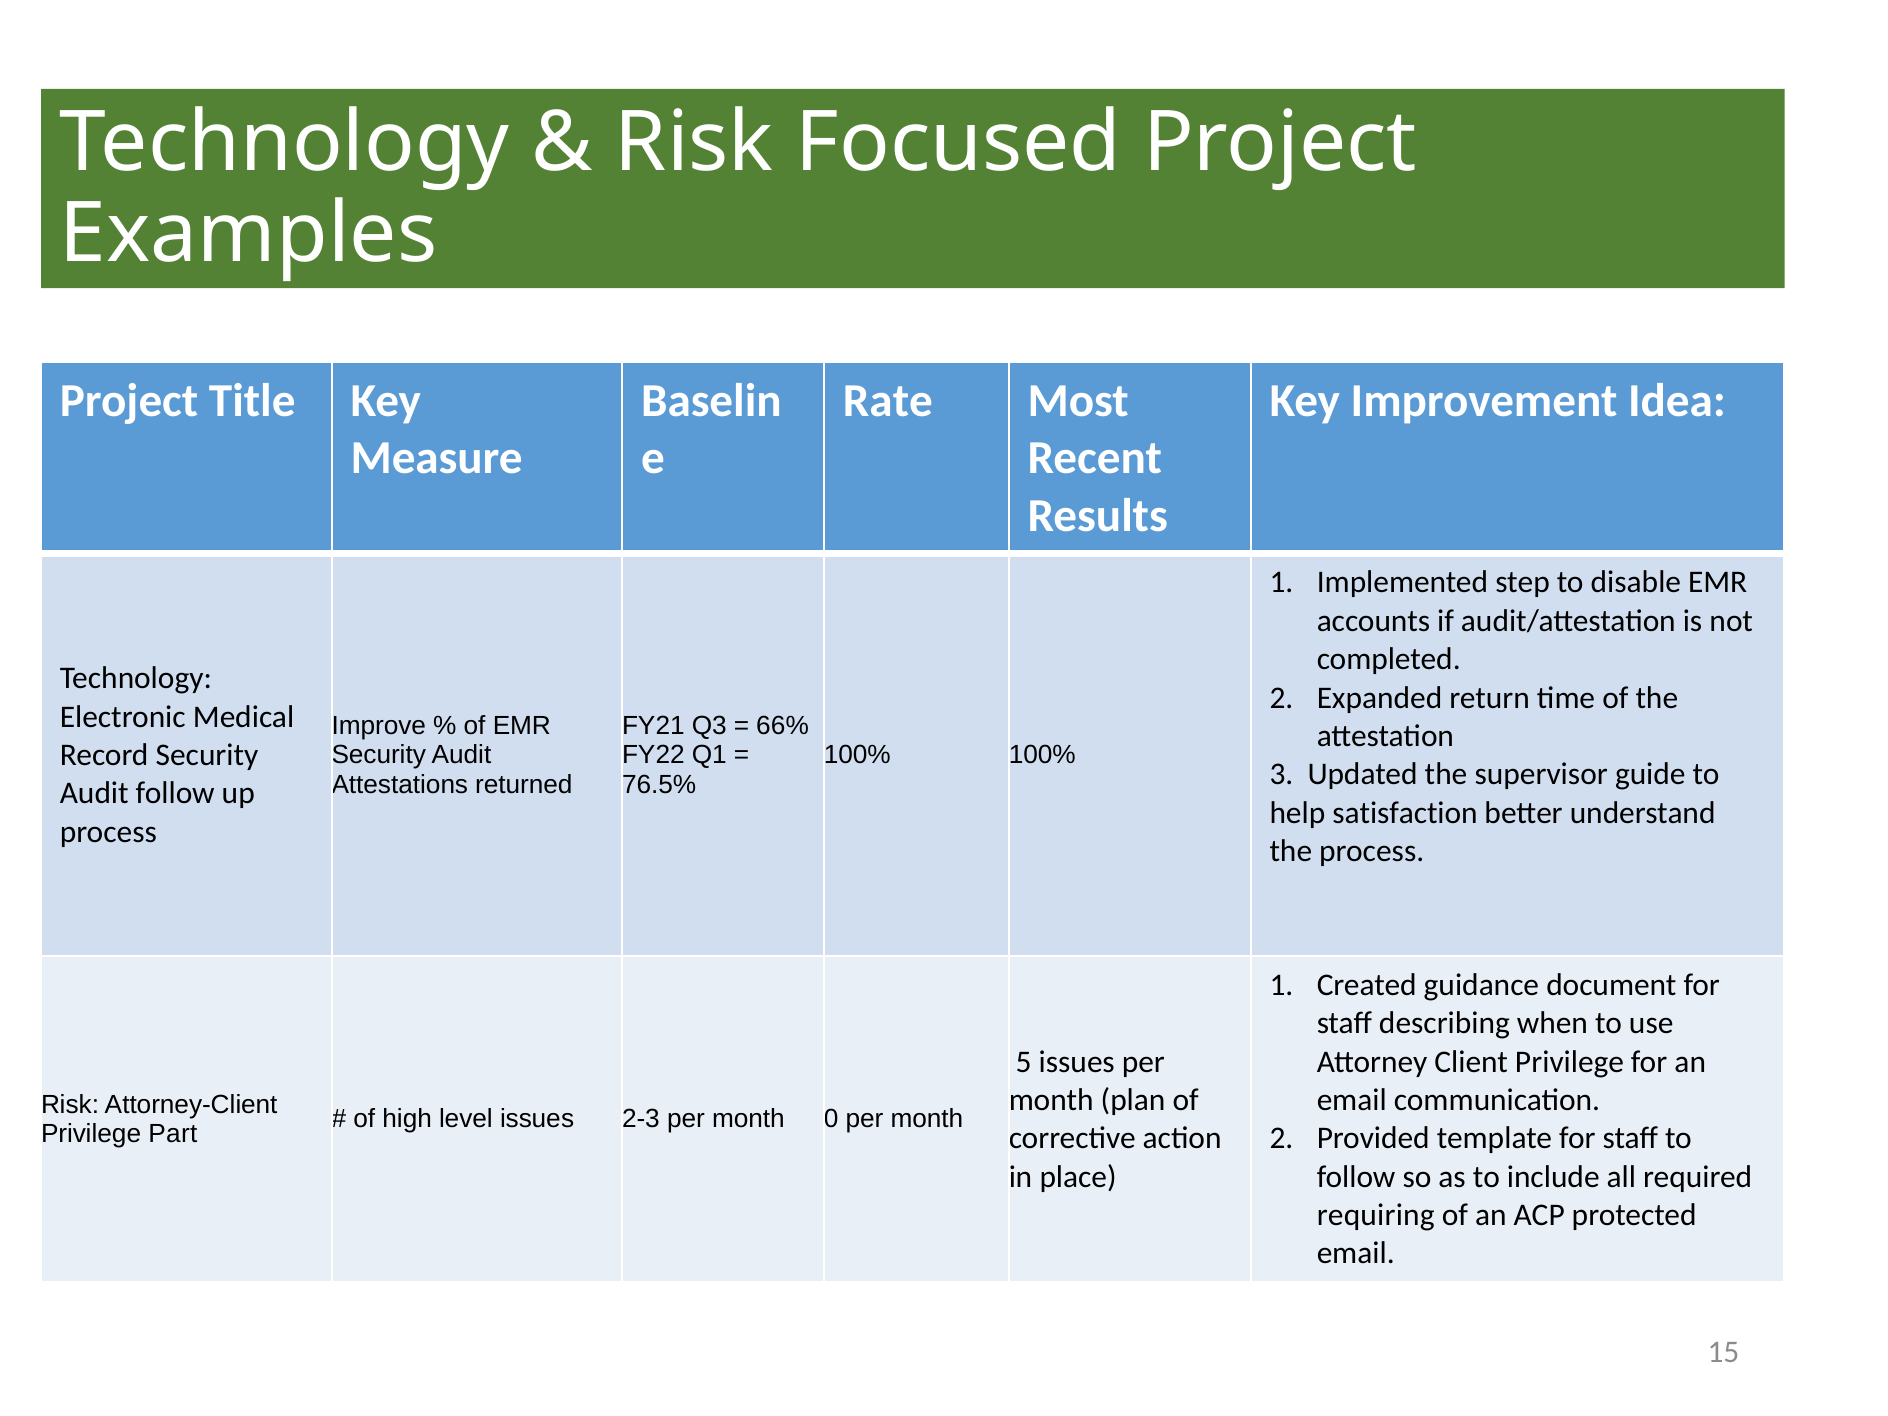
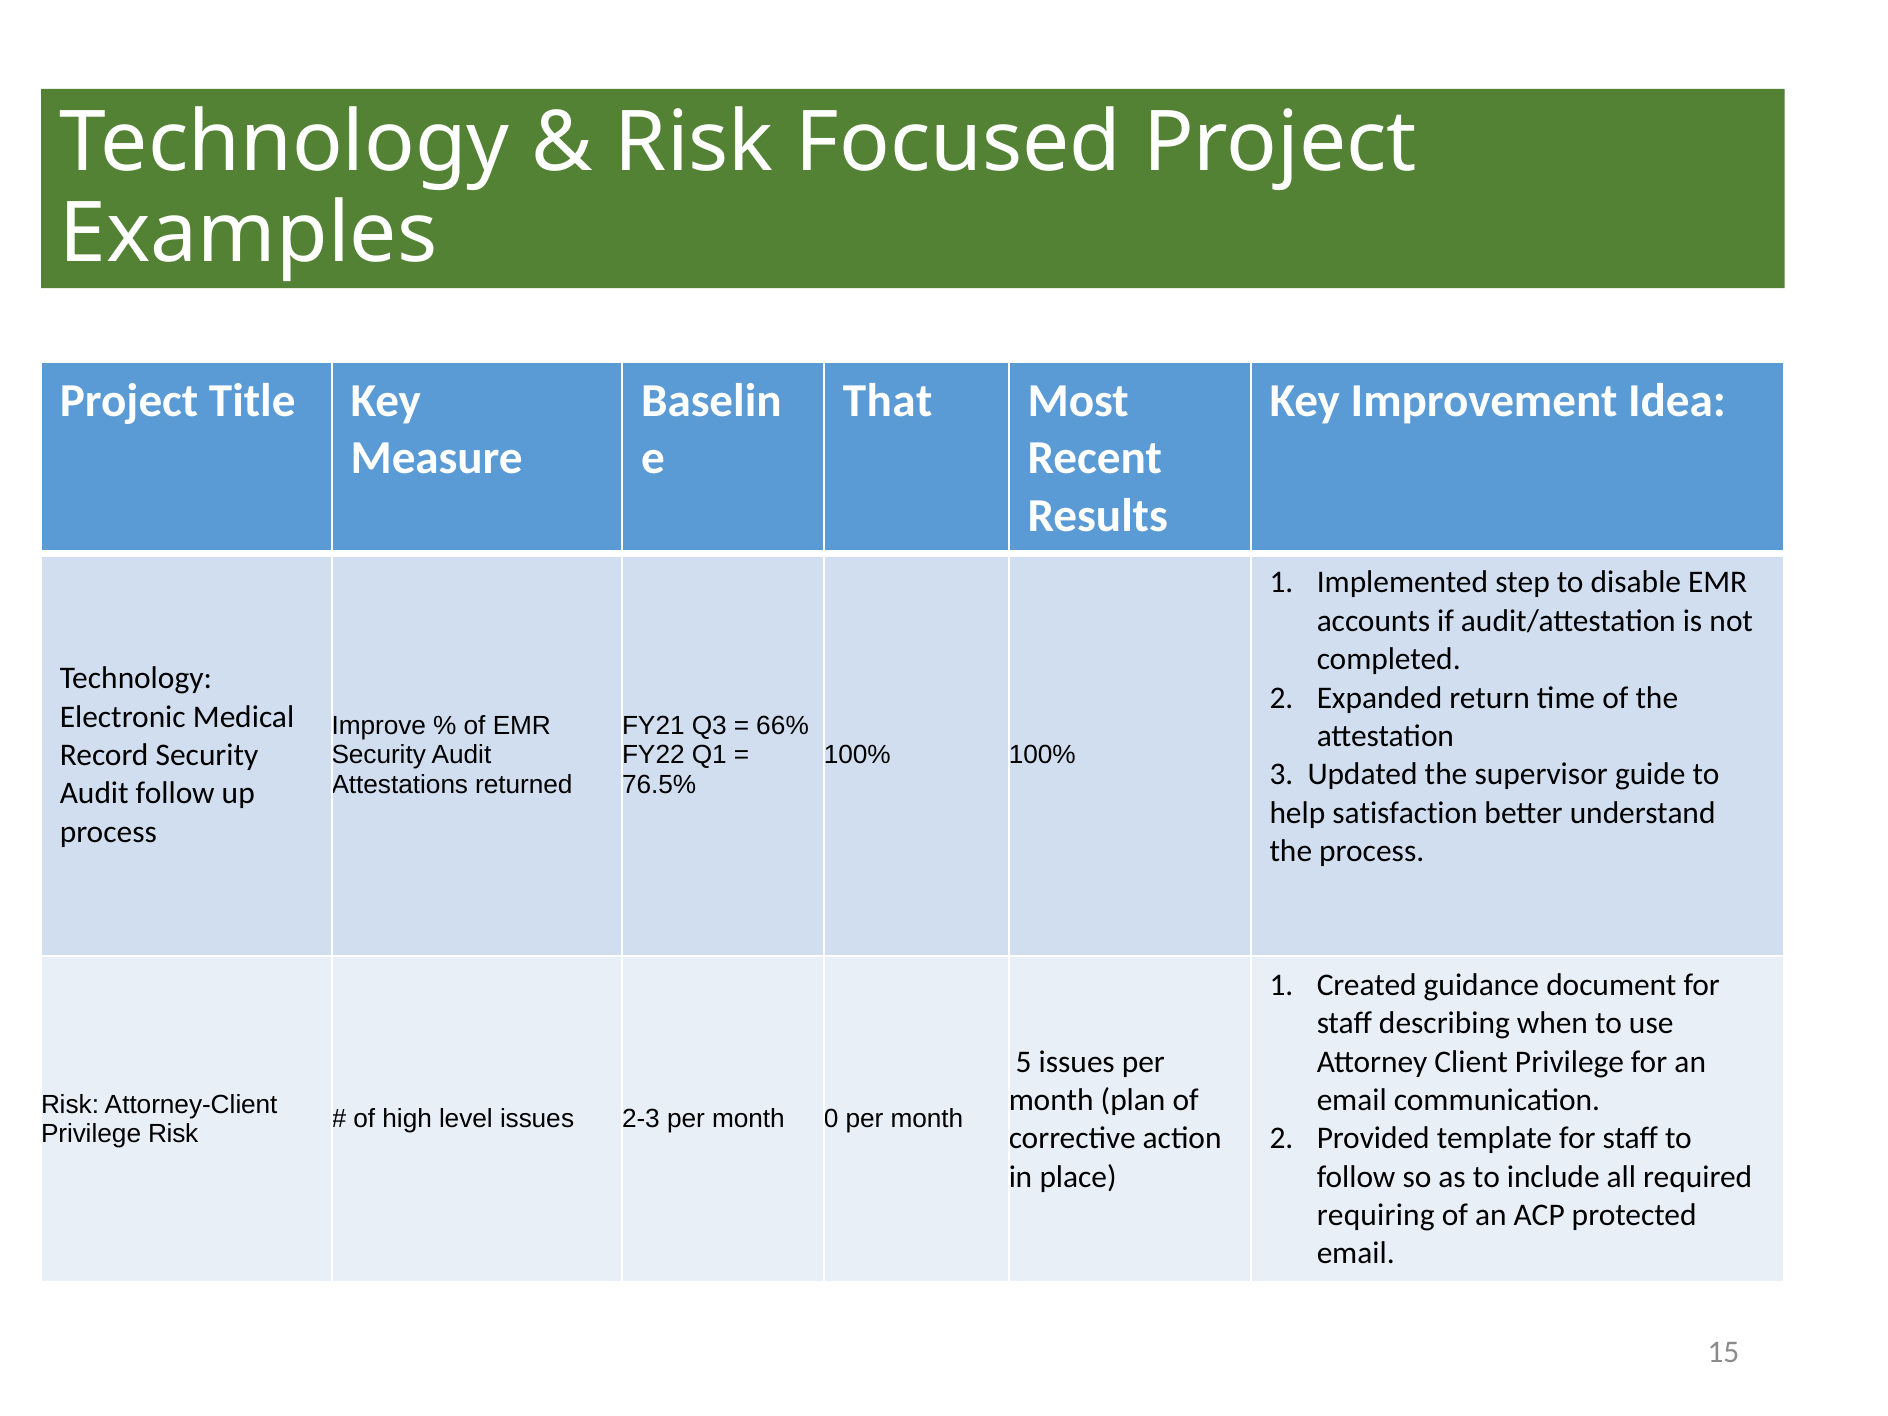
Rate: Rate -> That
Privilege Part: Part -> Risk
